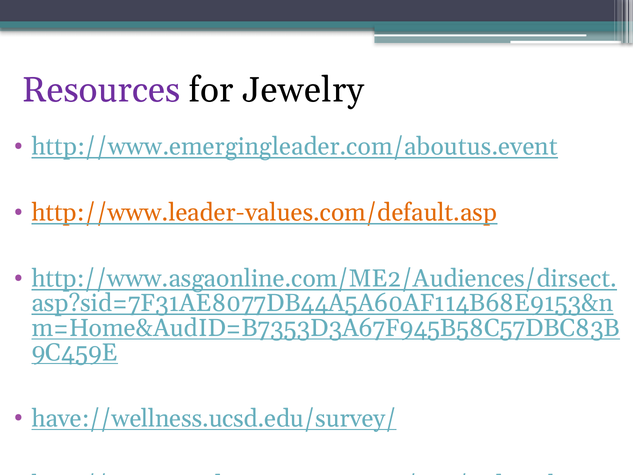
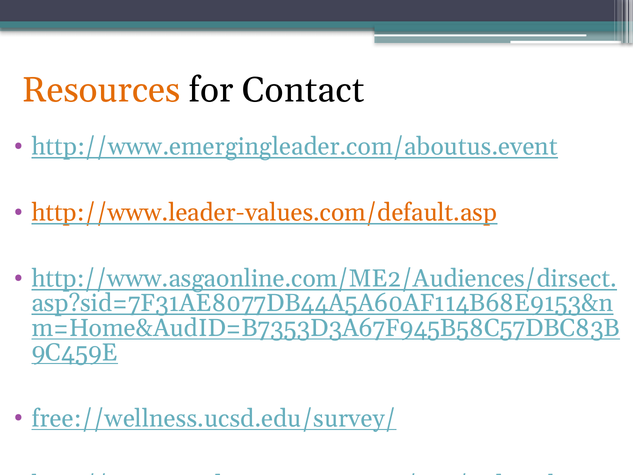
Resources colour: purple -> orange
Jewelry: Jewelry -> Contact
have://wellness.ucsd.edu/survey/: have://wellness.ucsd.edu/survey/ -> free://wellness.ucsd.edu/survey/
